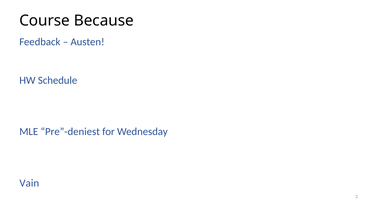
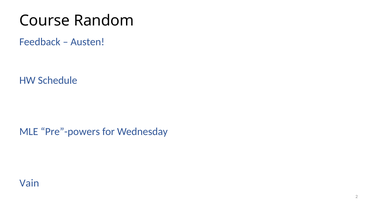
Because: Because -> Random
Pre”-deniest: Pre”-deniest -> Pre”-powers
